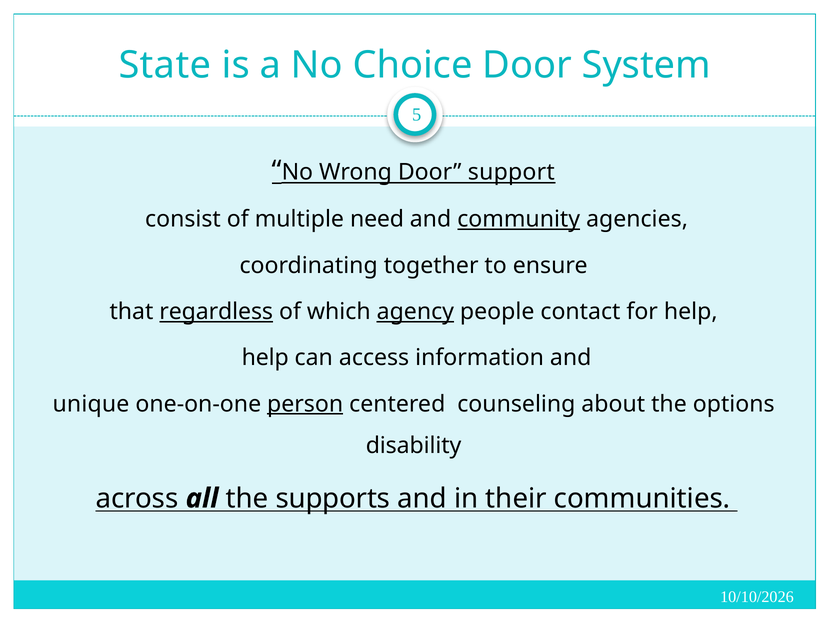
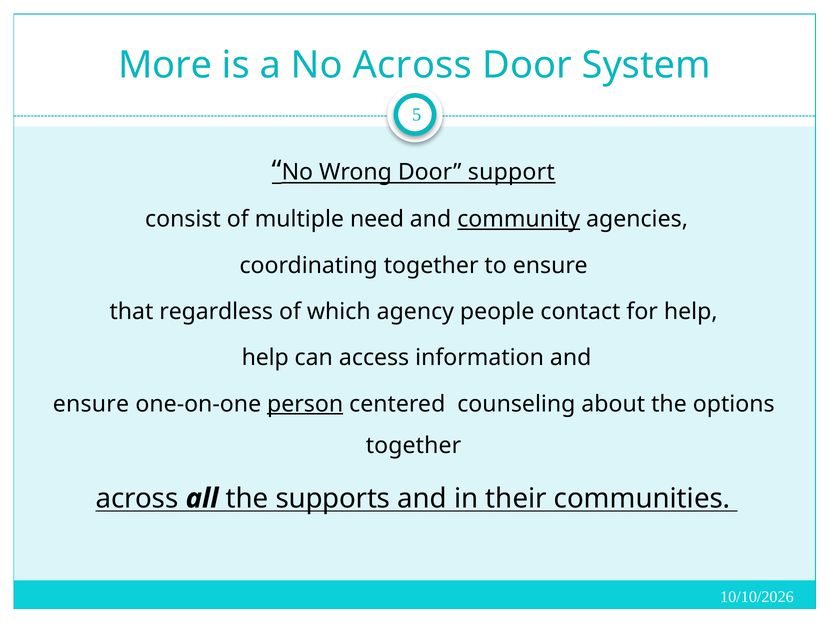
State: State -> More
No Choice: Choice -> Across
regardless underline: present -> none
agency underline: present -> none
unique at (91, 404): unique -> ensure
disability at (414, 445): disability -> together
